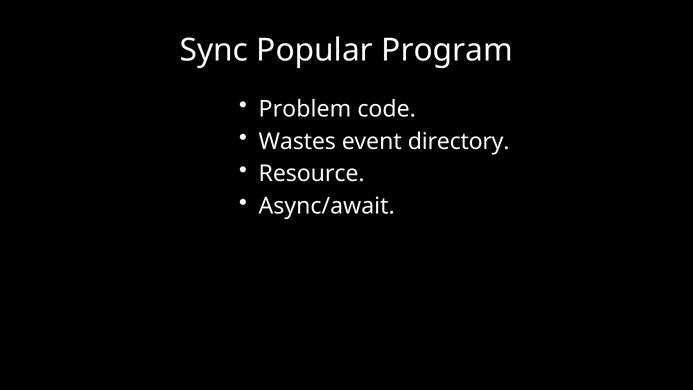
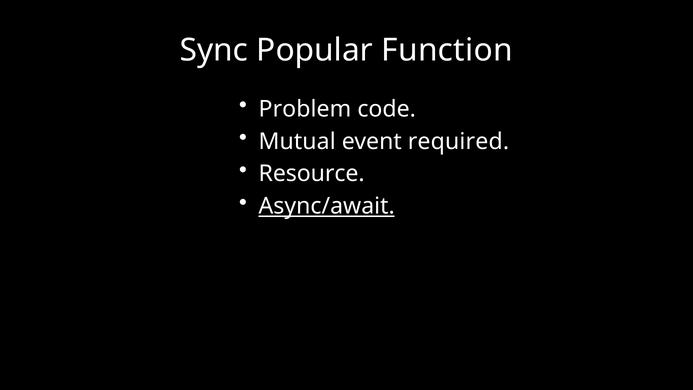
Program: Program -> Function
Wastes: Wastes -> Mutual
directory: directory -> required
Async/await underline: none -> present
